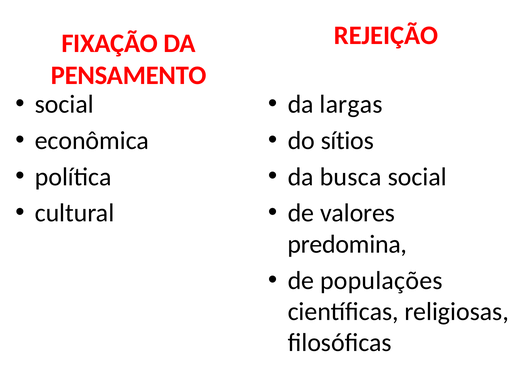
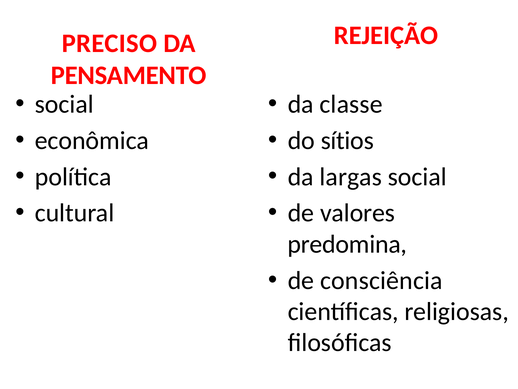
FIXAÇÃO: FIXAÇÃO -> PRECISO
largas: largas -> classe
busca: busca -> largas
populações: populações -> consciência
